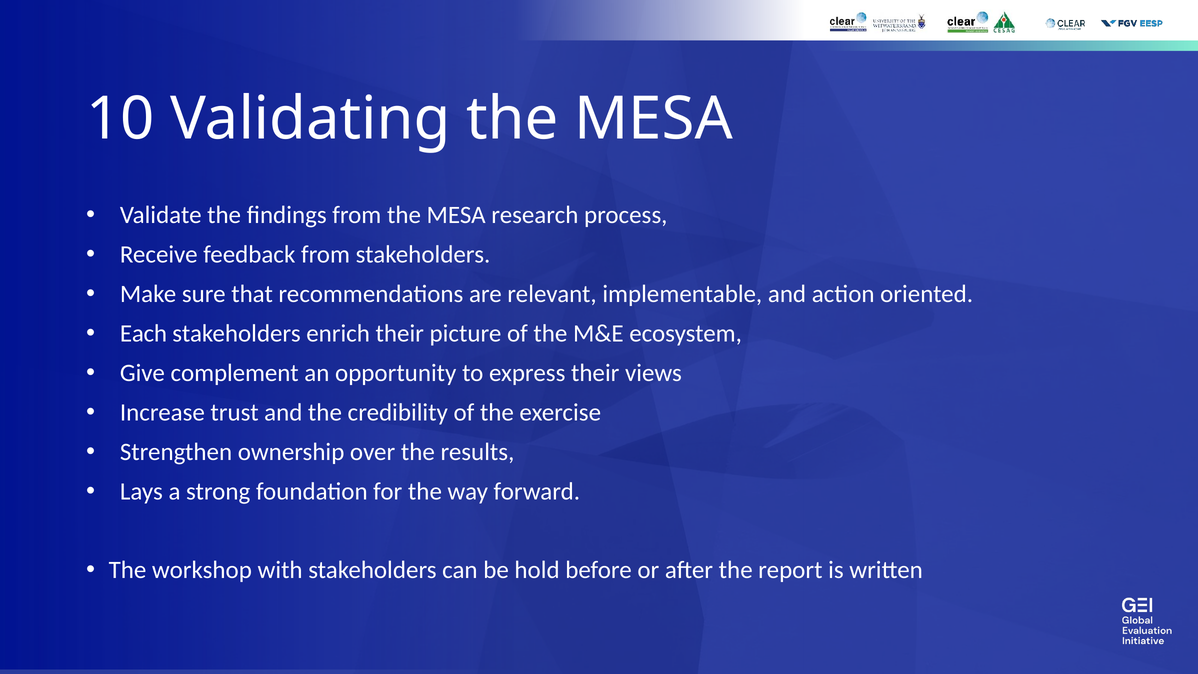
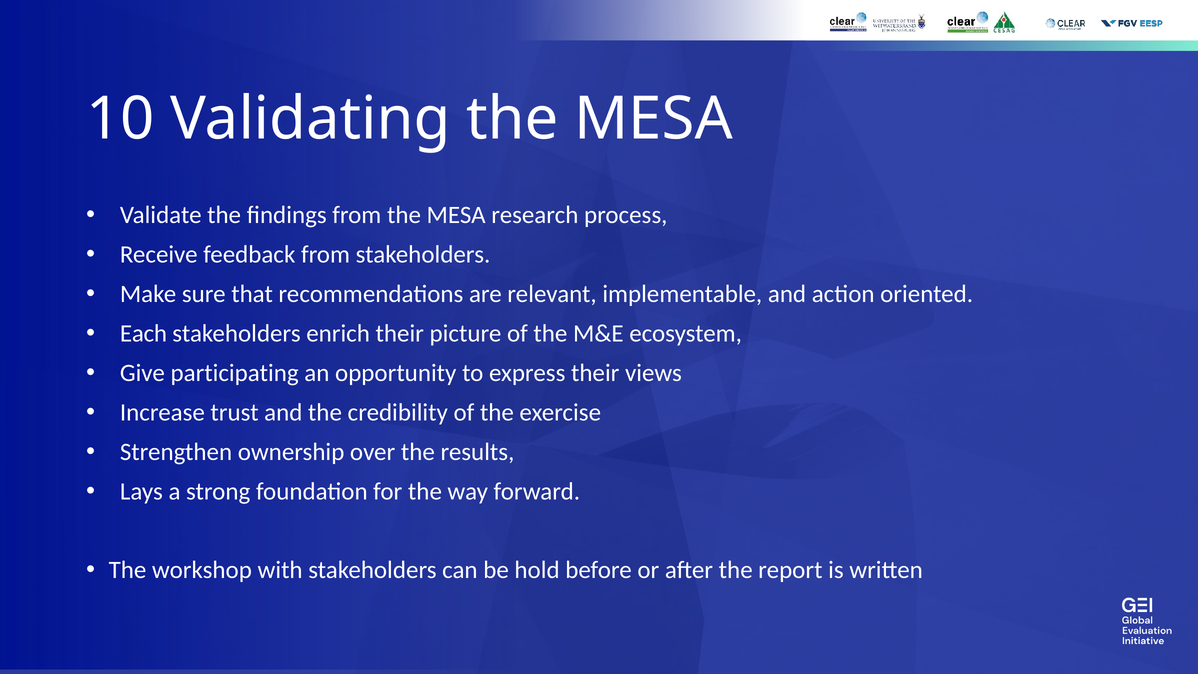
complement: complement -> participating
